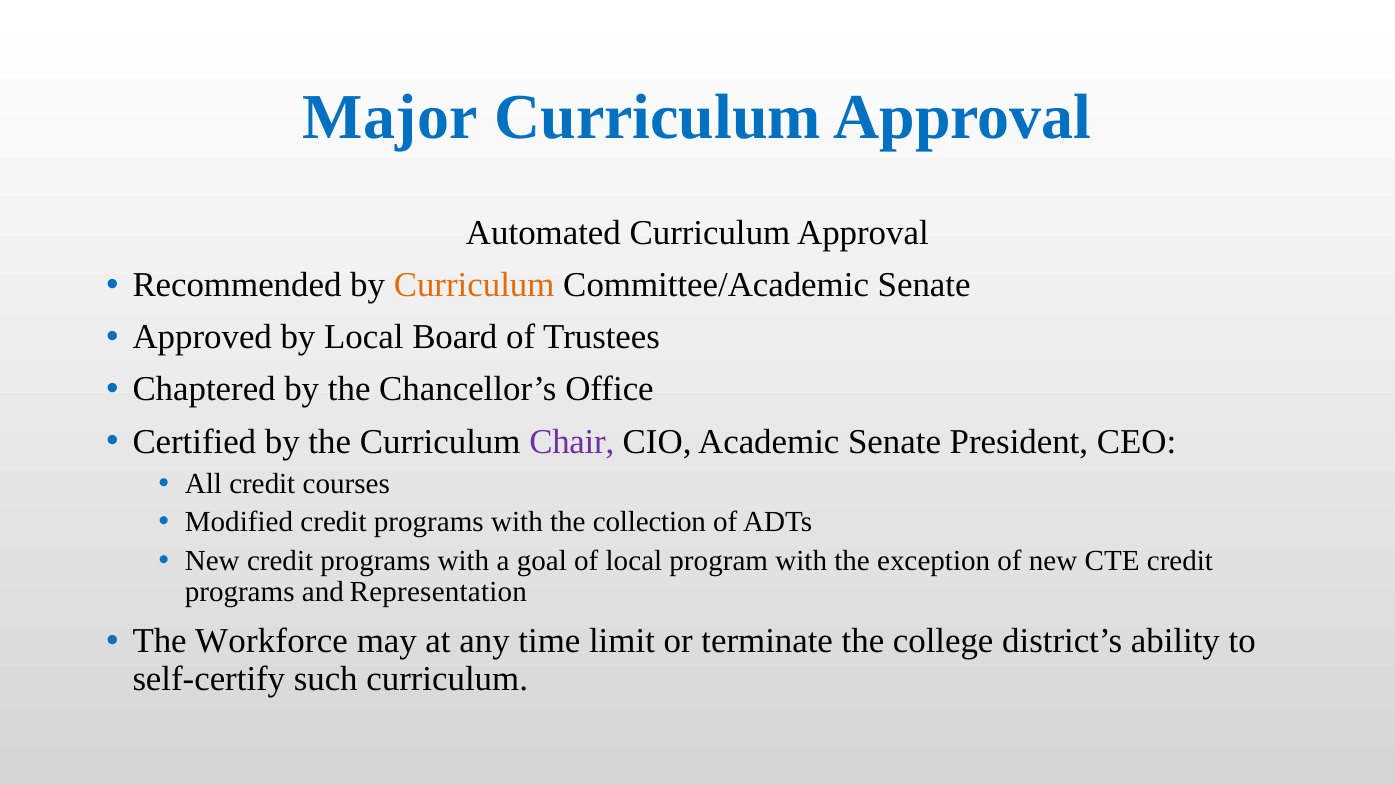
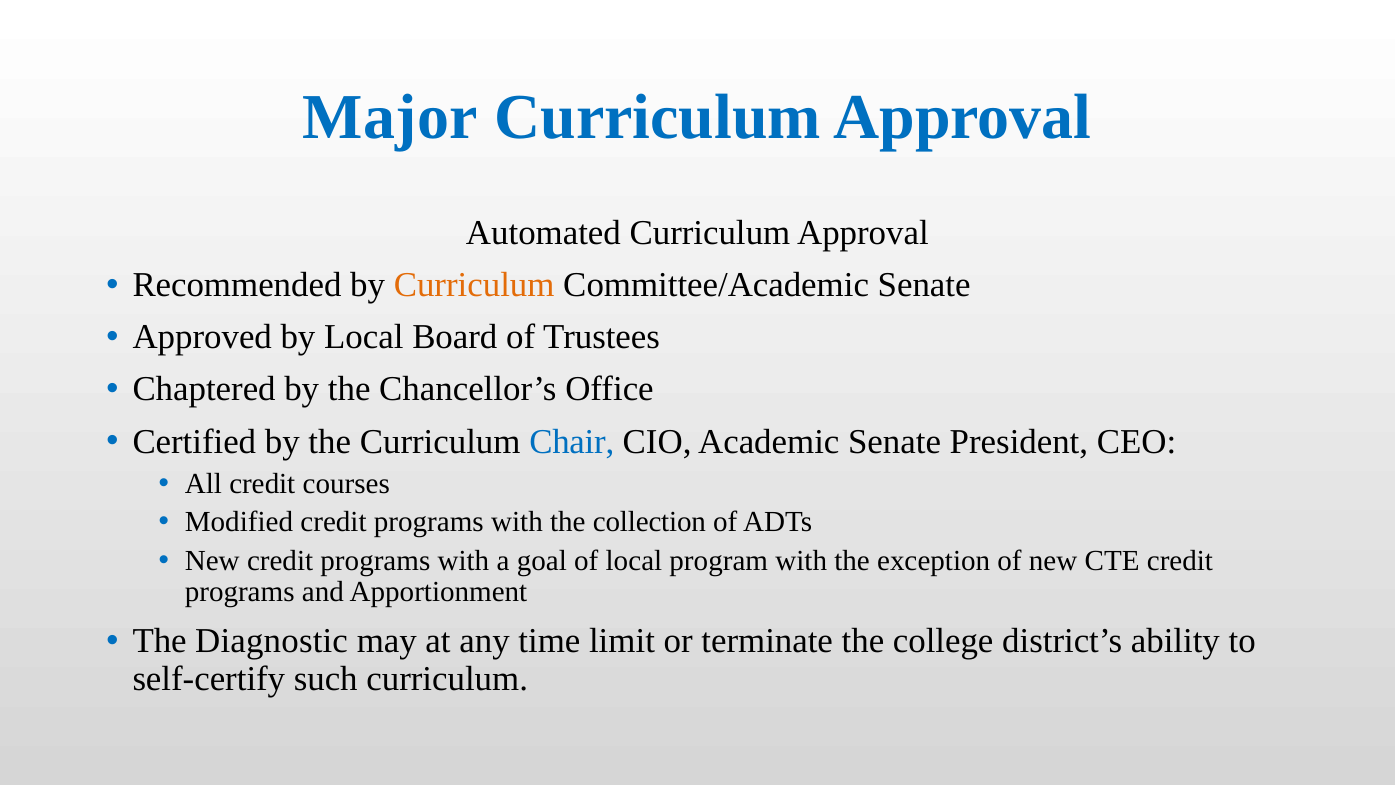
Chair colour: purple -> blue
Representation: Representation -> Apportionment
Workforce: Workforce -> Diagnostic
